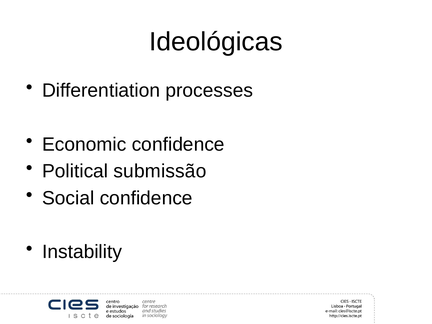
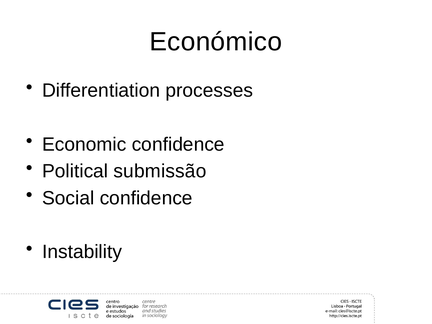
Ideológicas: Ideológicas -> Económico
